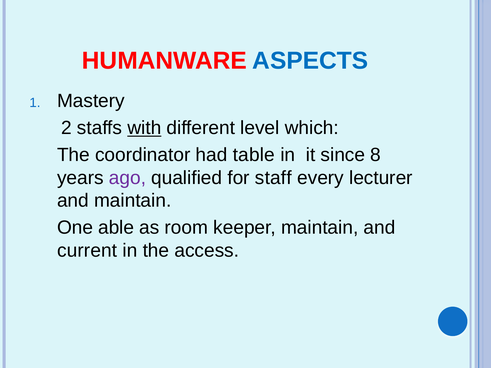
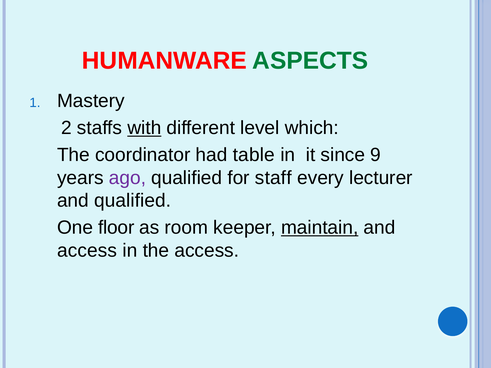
ASPECTS colour: blue -> green
8: 8 -> 9
and maintain: maintain -> qualified
able: able -> floor
maintain at (320, 228) underline: none -> present
current at (87, 251): current -> access
